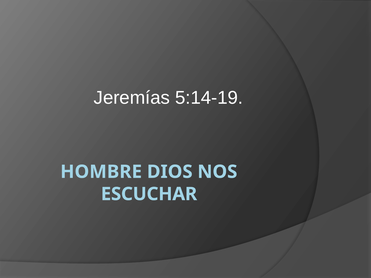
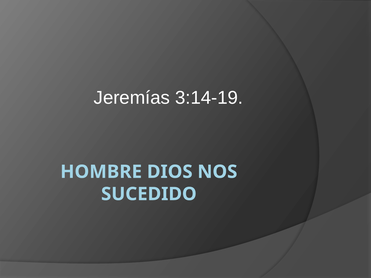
5:14-19: 5:14-19 -> 3:14-19
ESCUCHAR: ESCUCHAR -> SUCEDIDO
